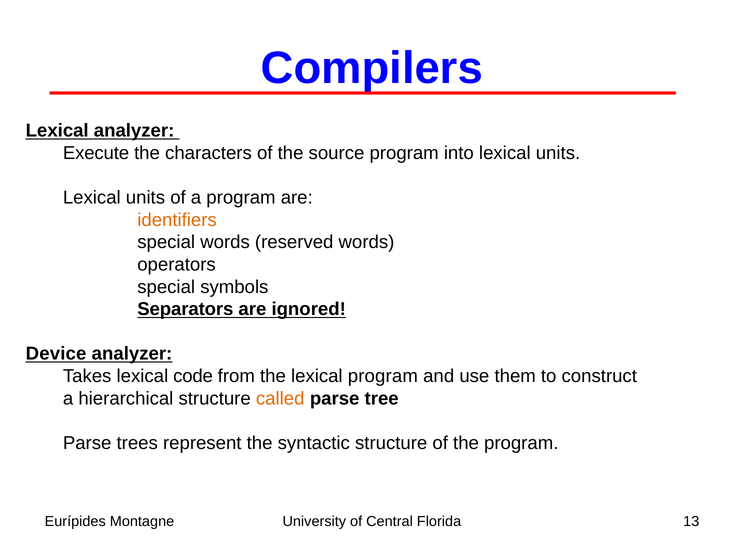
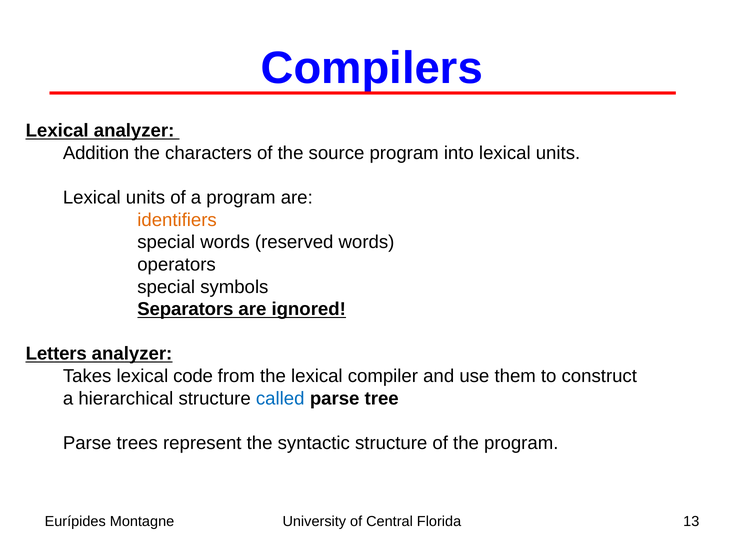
Execute: Execute -> Addition
Device: Device -> Letters
lexical program: program -> compiler
called colour: orange -> blue
